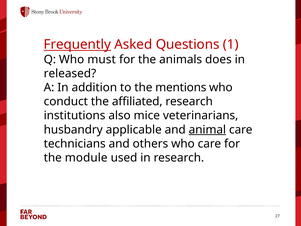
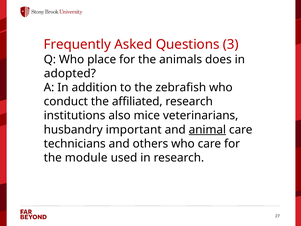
Frequently underline: present -> none
1: 1 -> 3
must: must -> place
released: released -> adopted
mentions: mentions -> zebrafish
applicable: applicable -> important
